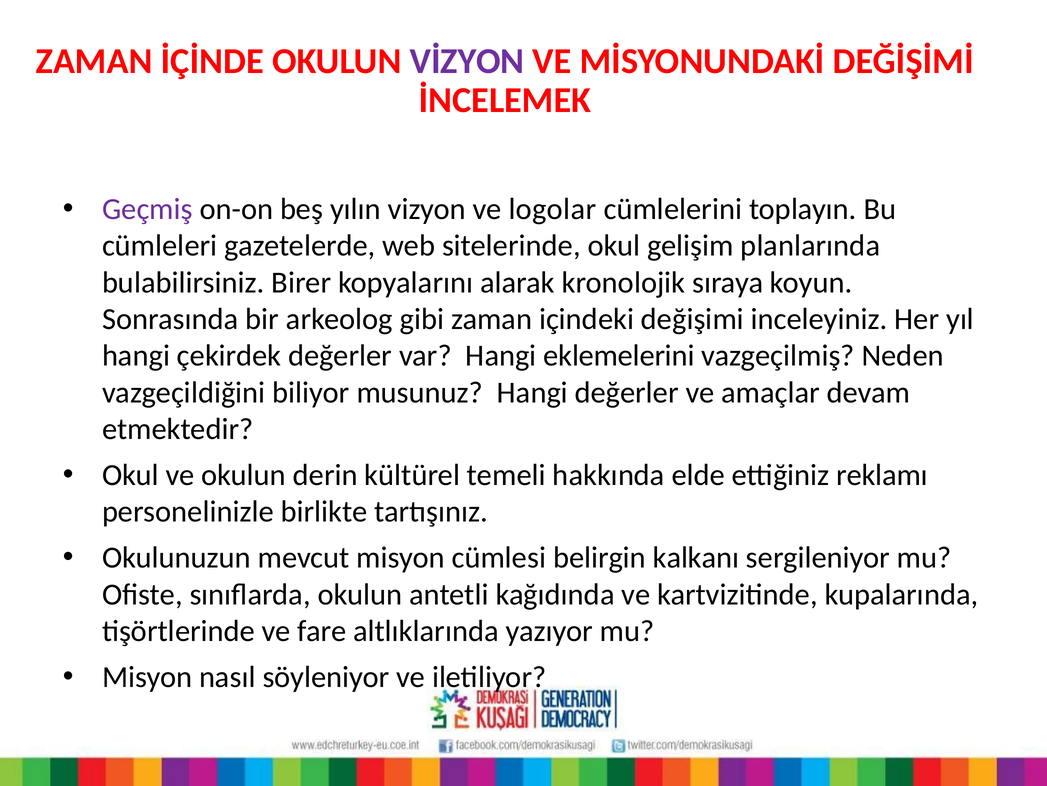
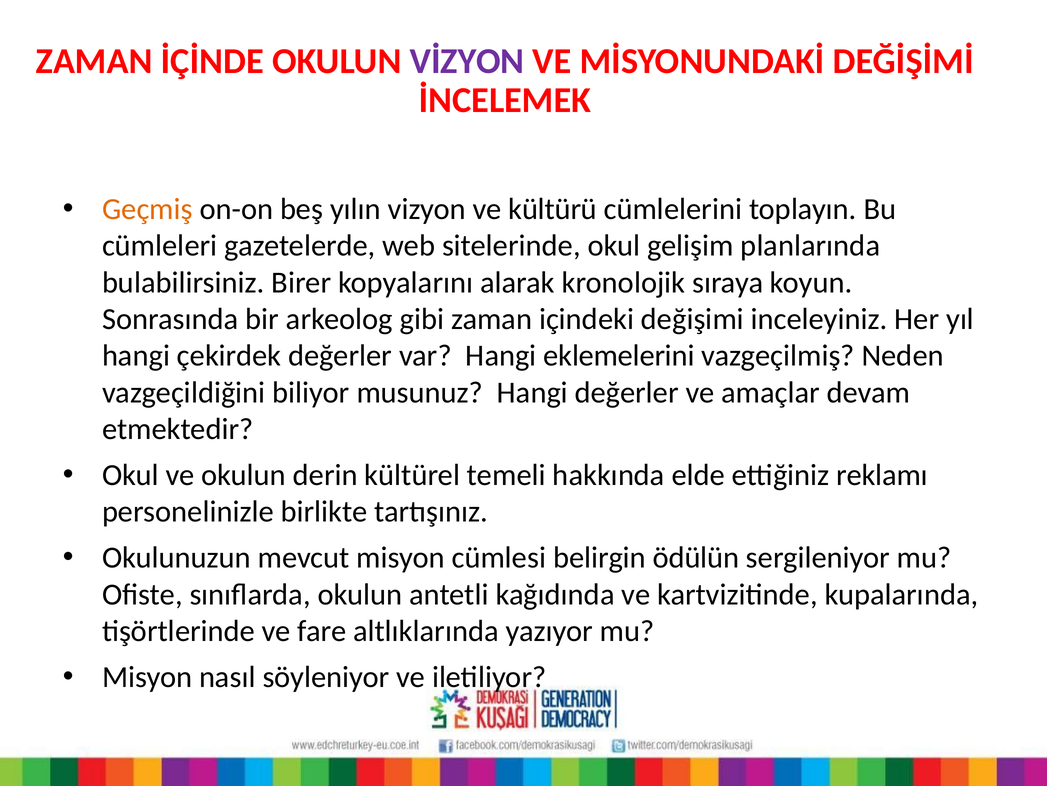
Geçmiş colour: purple -> orange
logolar: logolar -> kültürü
kalkanı: kalkanı -> ödülün
